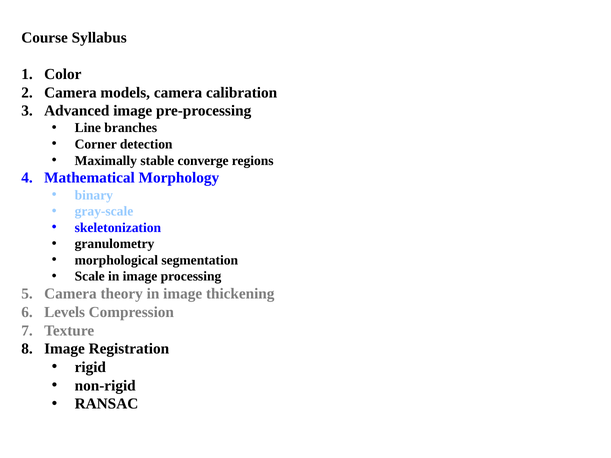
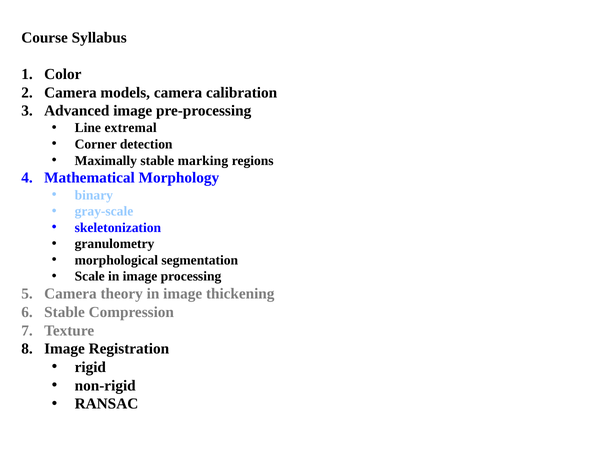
branches: branches -> extremal
converge: converge -> marking
Levels at (65, 312): Levels -> Stable
